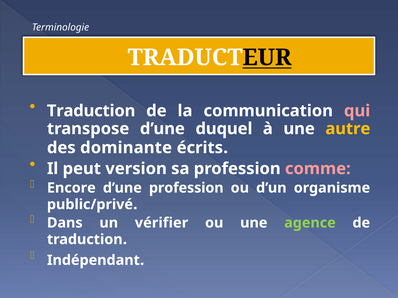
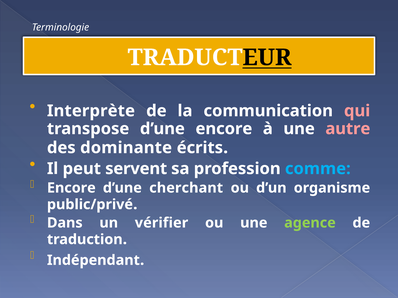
Traduction at (91, 111): Traduction -> Interprète
d’une duquel: duquel -> encore
autre colour: yellow -> pink
version: version -> servent
comme colour: pink -> light blue
d’une profession: profession -> cherchant
